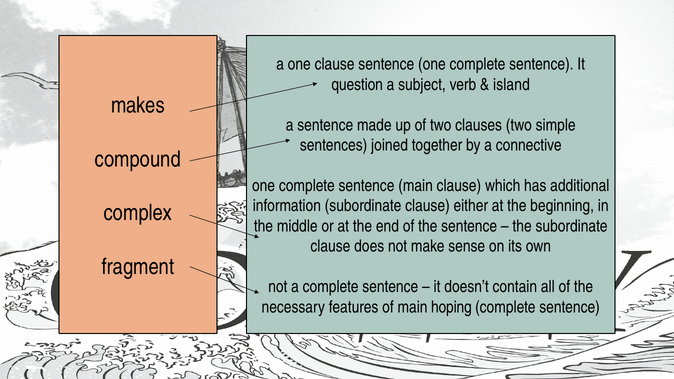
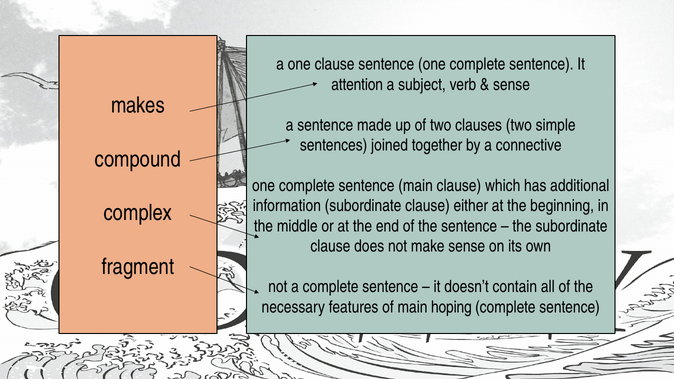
question: question -> attention
island at (511, 85): island -> sense
